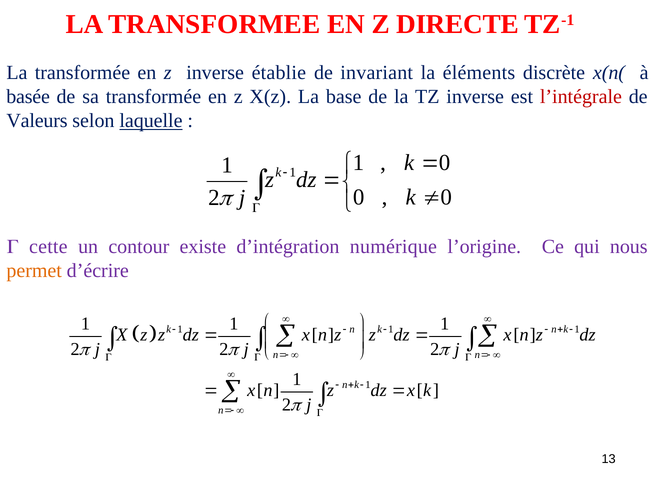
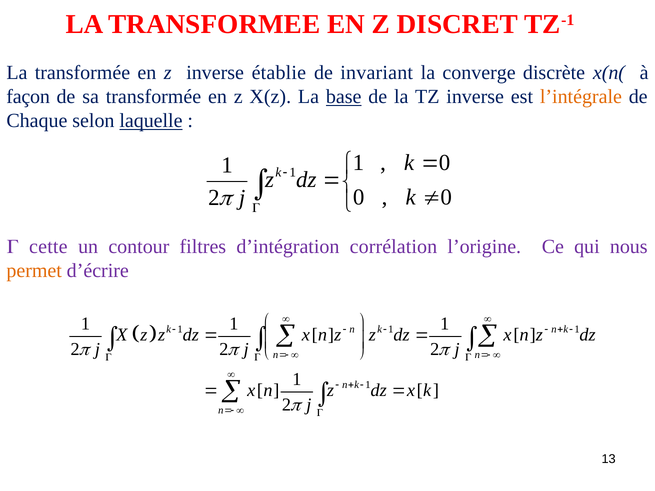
DIRECTE: DIRECTE -> DISCRET
éléments: éléments -> converge
basée: basée -> façon
base underline: none -> present
l’intégrale colour: red -> orange
Valeurs: Valeurs -> Chaque
existe: existe -> filtres
numérique: numérique -> corrélation
